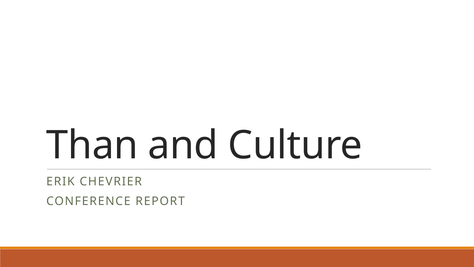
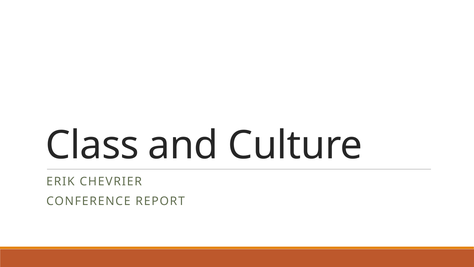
Than: Than -> Class
